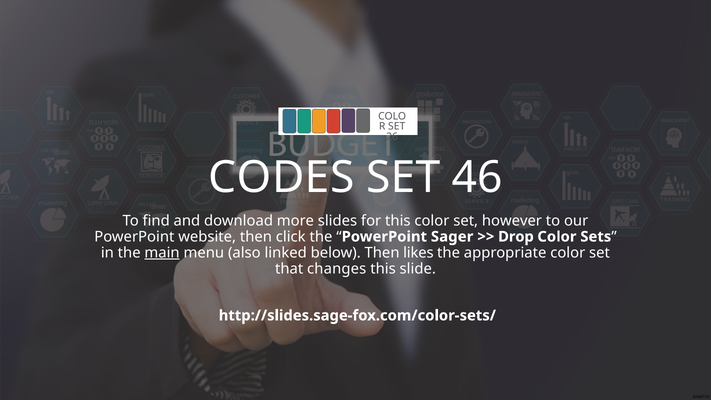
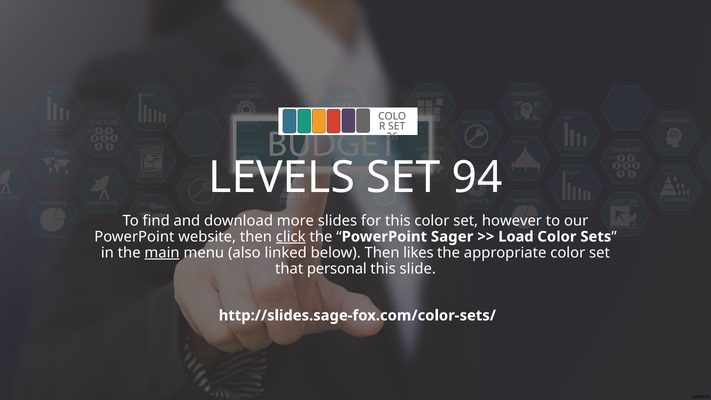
CODES: CODES -> LEVELS
46: 46 -> 94
click underline: none -> present
Drop: Drop -> Load
changes: changes -> personal
